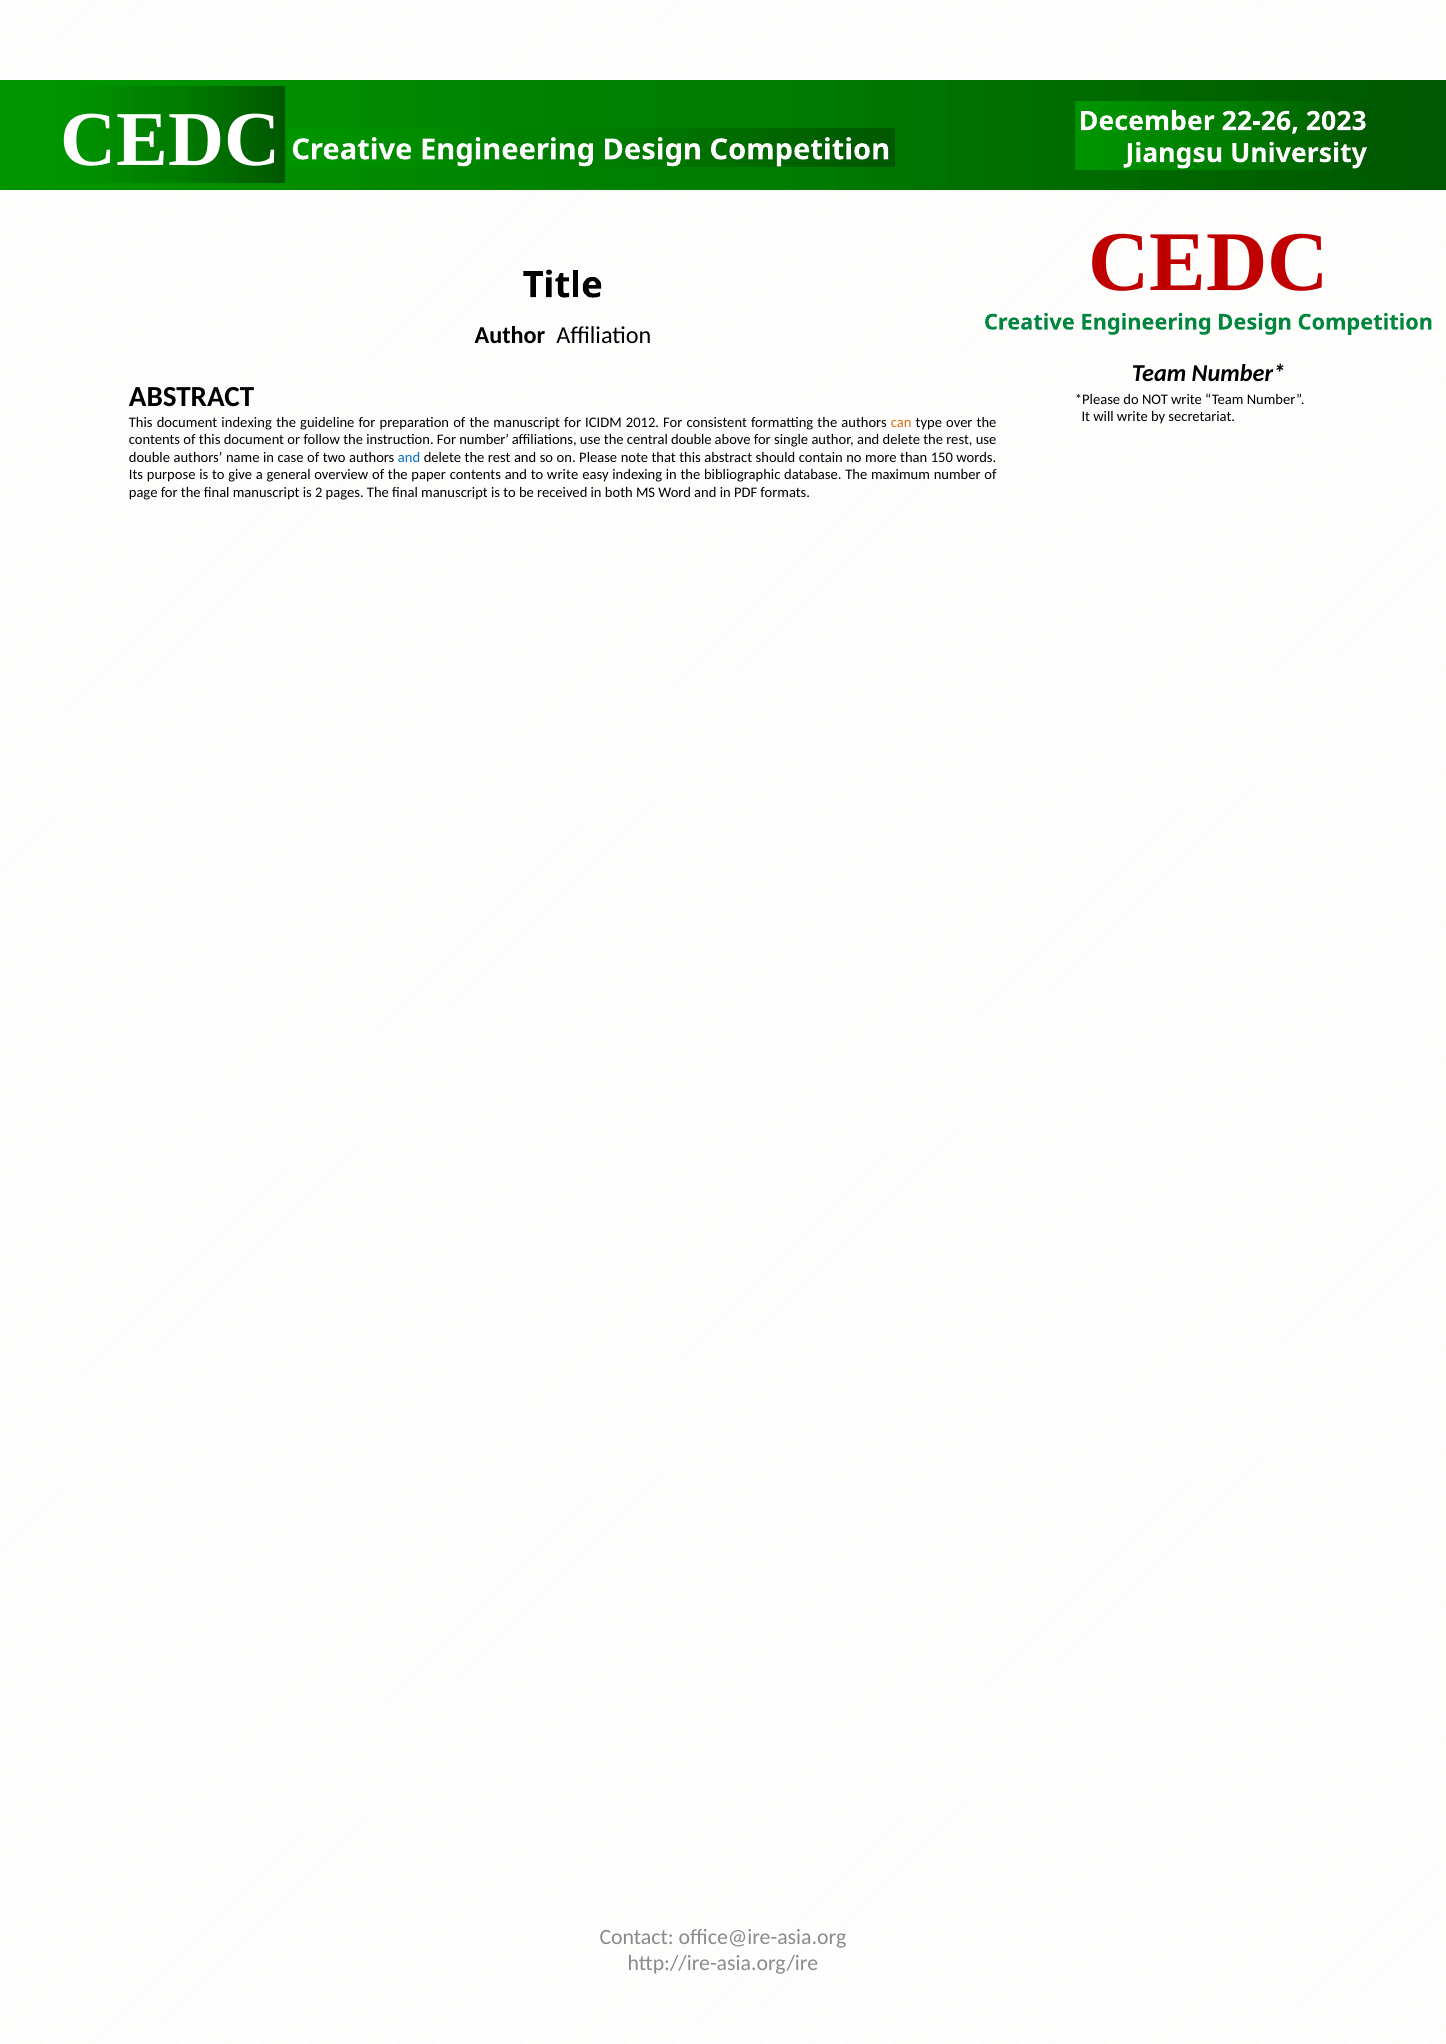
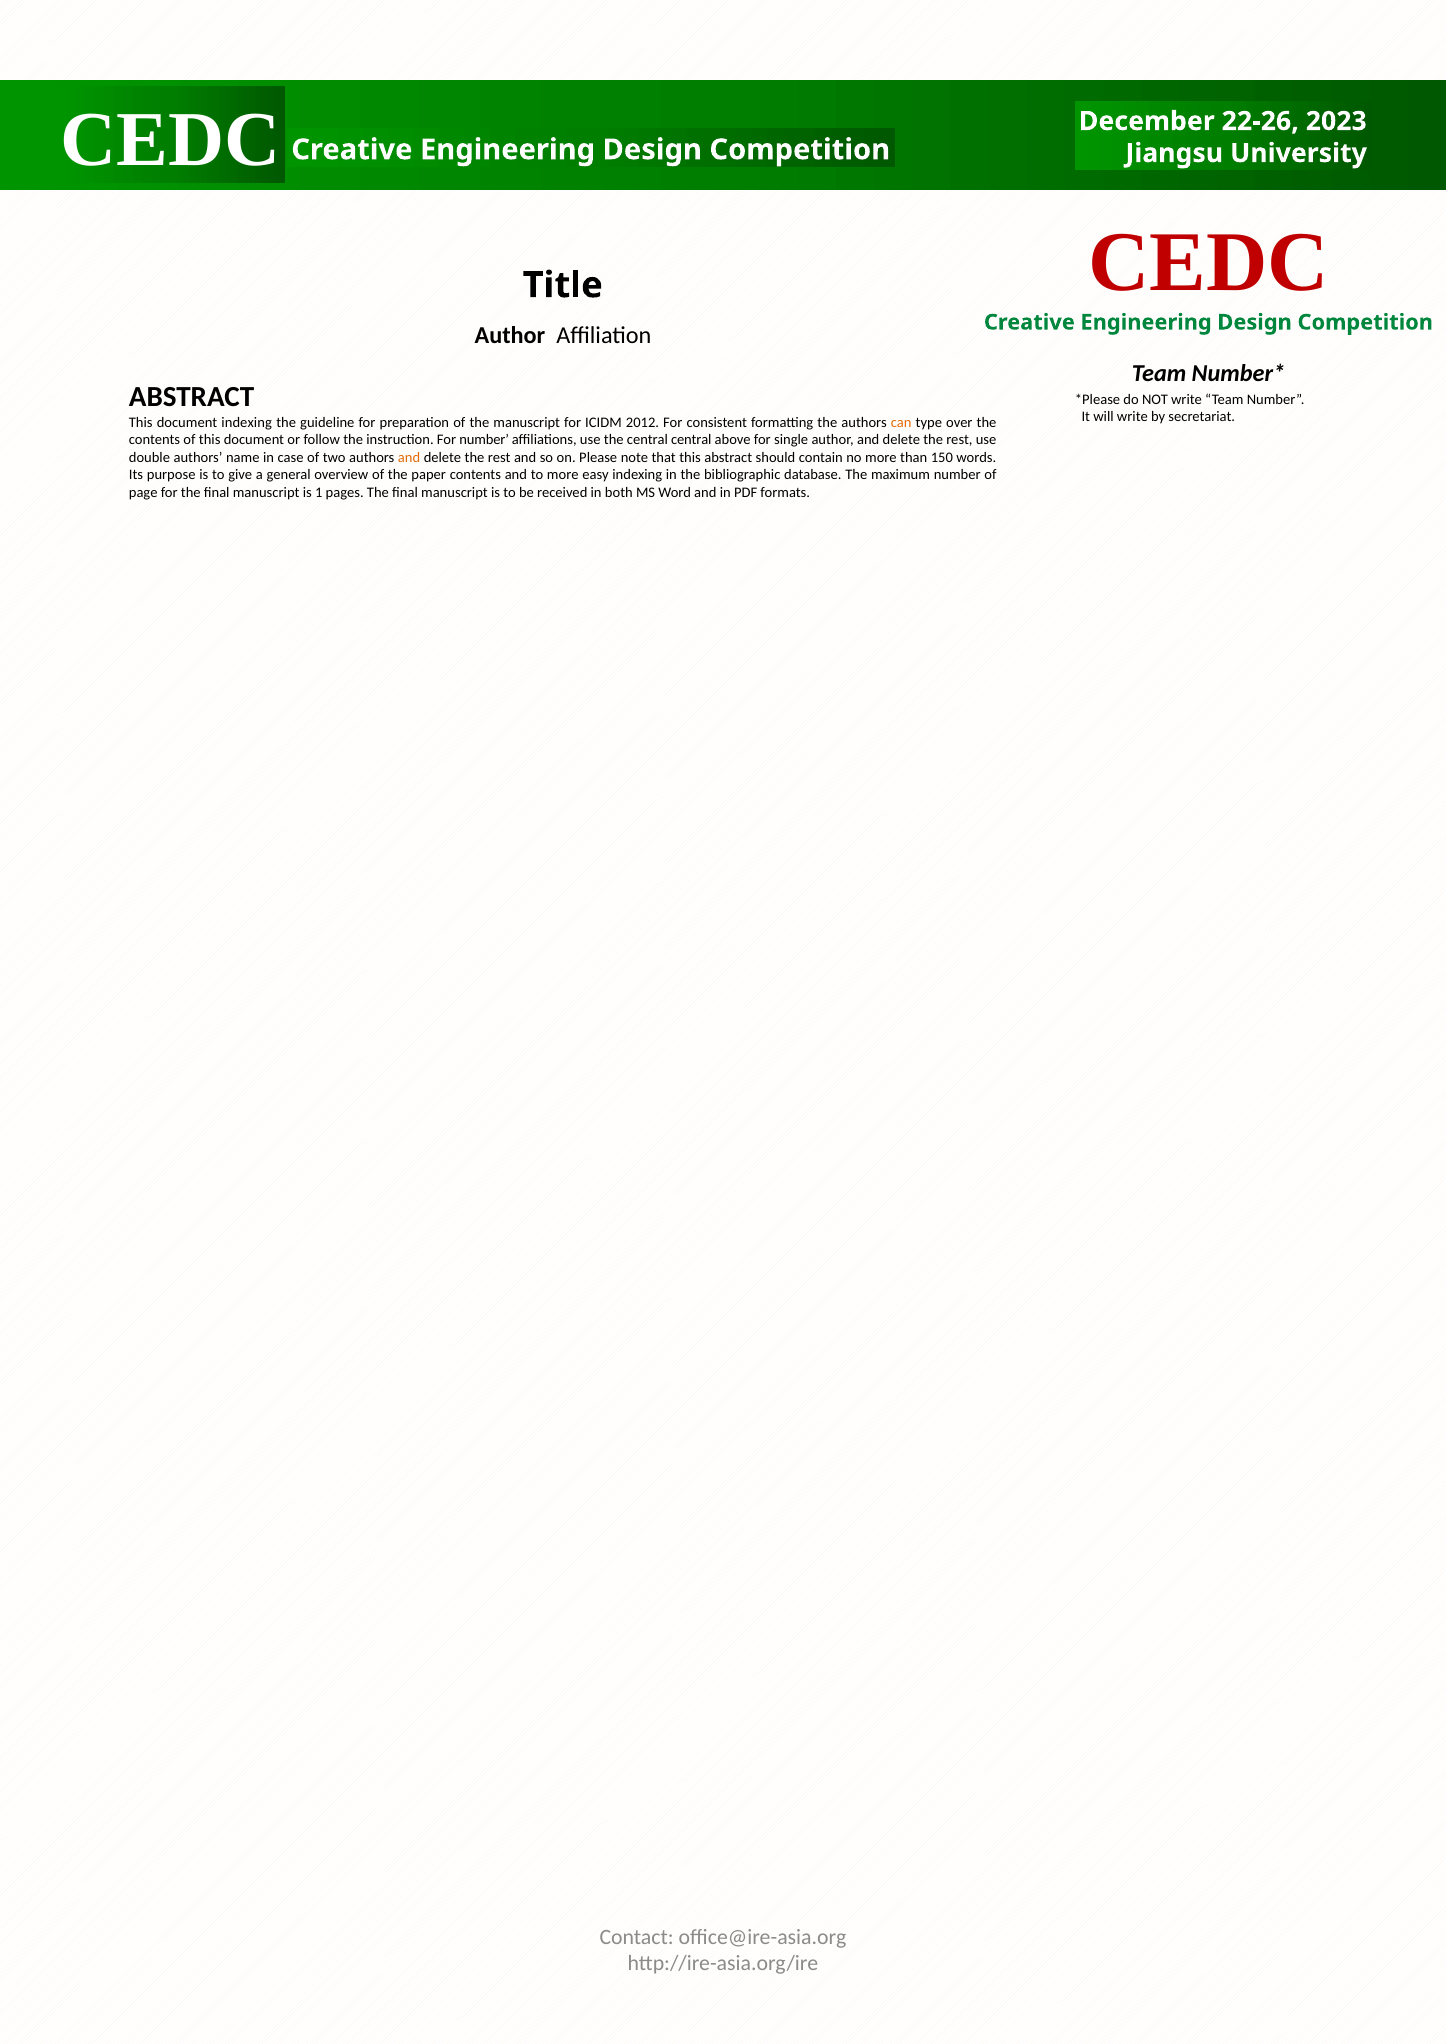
central double: double -> central
and at (409, 457) colour: blue -> orange
to write: write -> more
2: 2 -> 1
